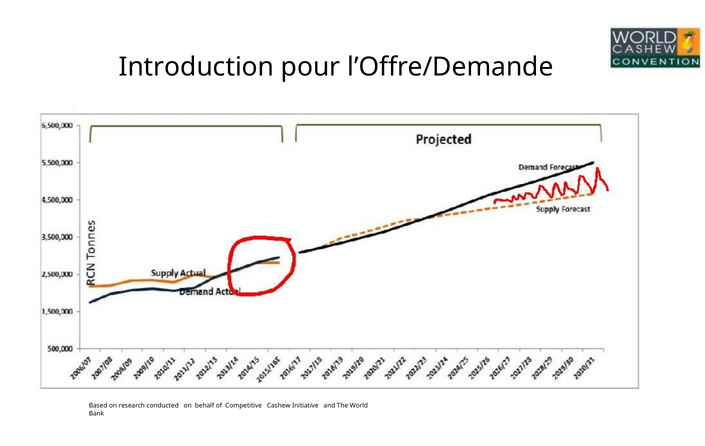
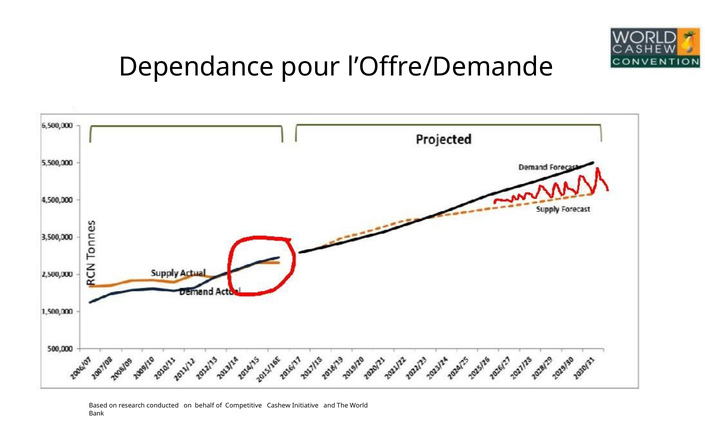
Introduction: Introduction -> Dependance
